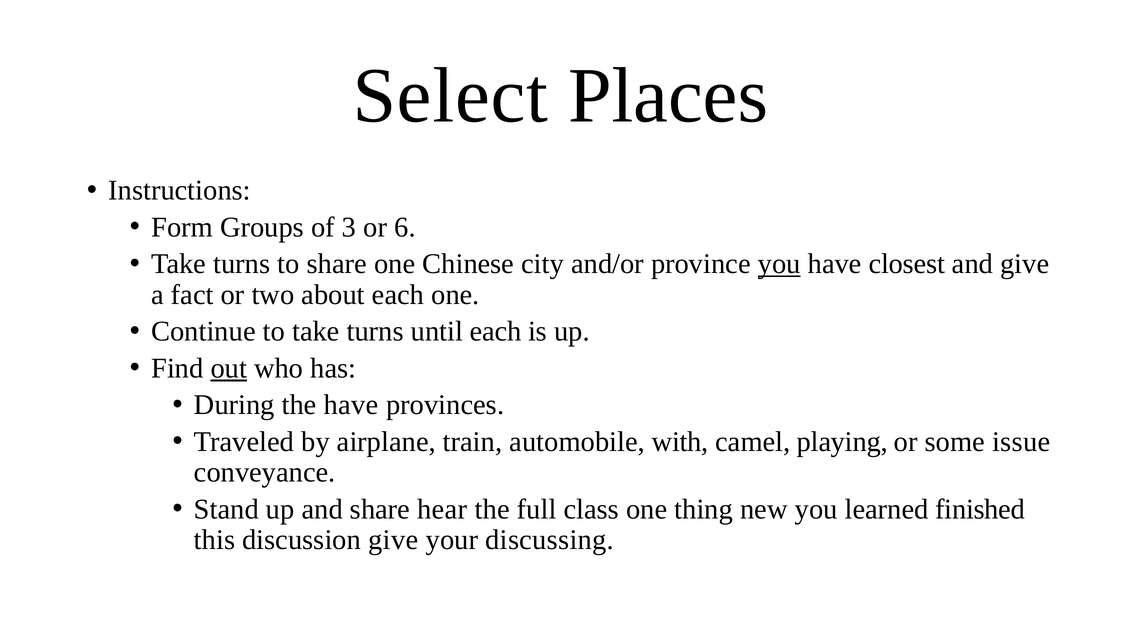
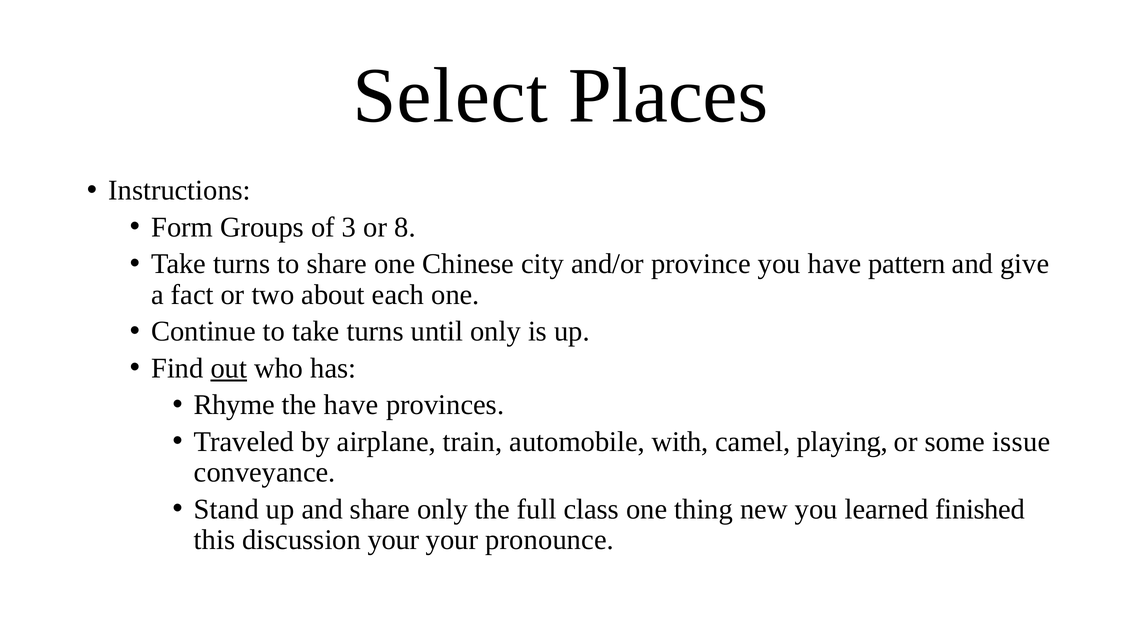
6: 6 -> 8
you at (779, 264) underline: present -> none
closest: closest -> pattern
until each: each -> only
During: During -> Rhyme
share hear: hear -> only
discussion give: give -> your
discussing: discussing -> pronounce
